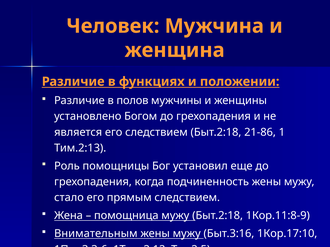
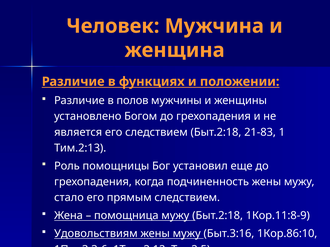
21-86: 21-86 -> 21-83
Внимательным: Внимательным -> Удовольствиям
1Кор.17:10: 1Кор.17:10 -> 1Кор.86:10
